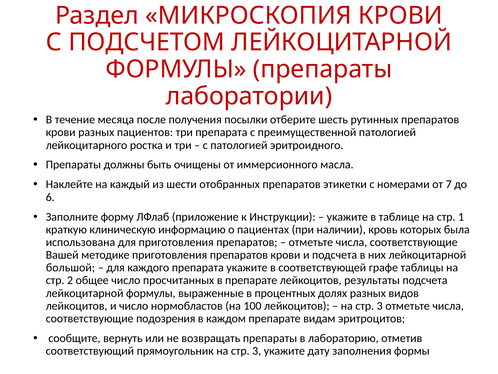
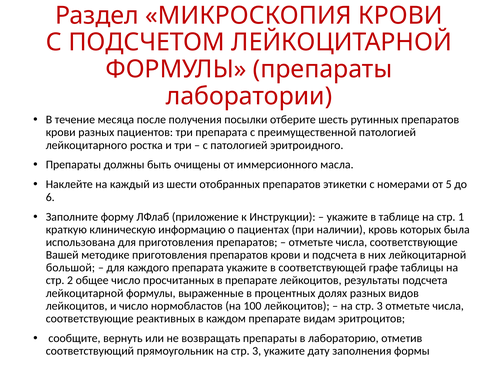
7: 7 -> 5
подозрения: подозрения -> реактивных
